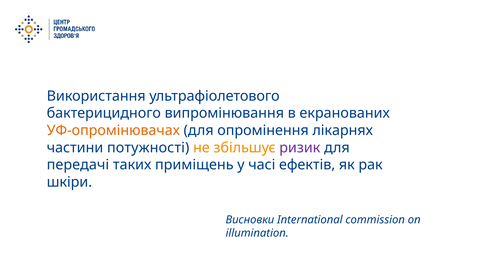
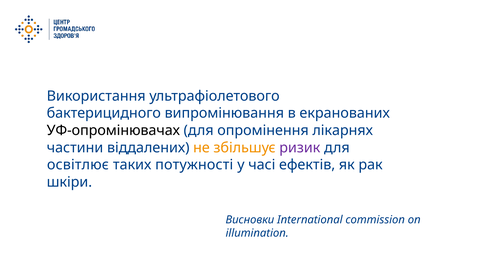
УФ-опромінювачах colour: orange -> black
потужності: потужності -> віддалених
передачі: передачі -> освітлює
приміщень: приміщень -> потужності
